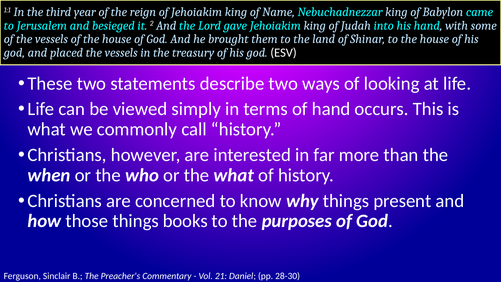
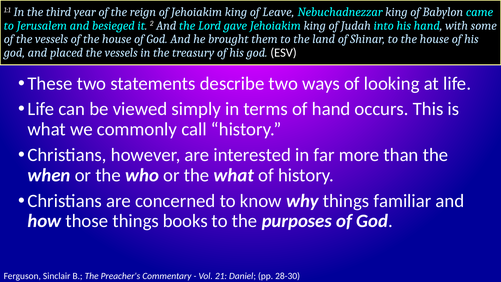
Name: Name -> Leave
present: present -> familiar
